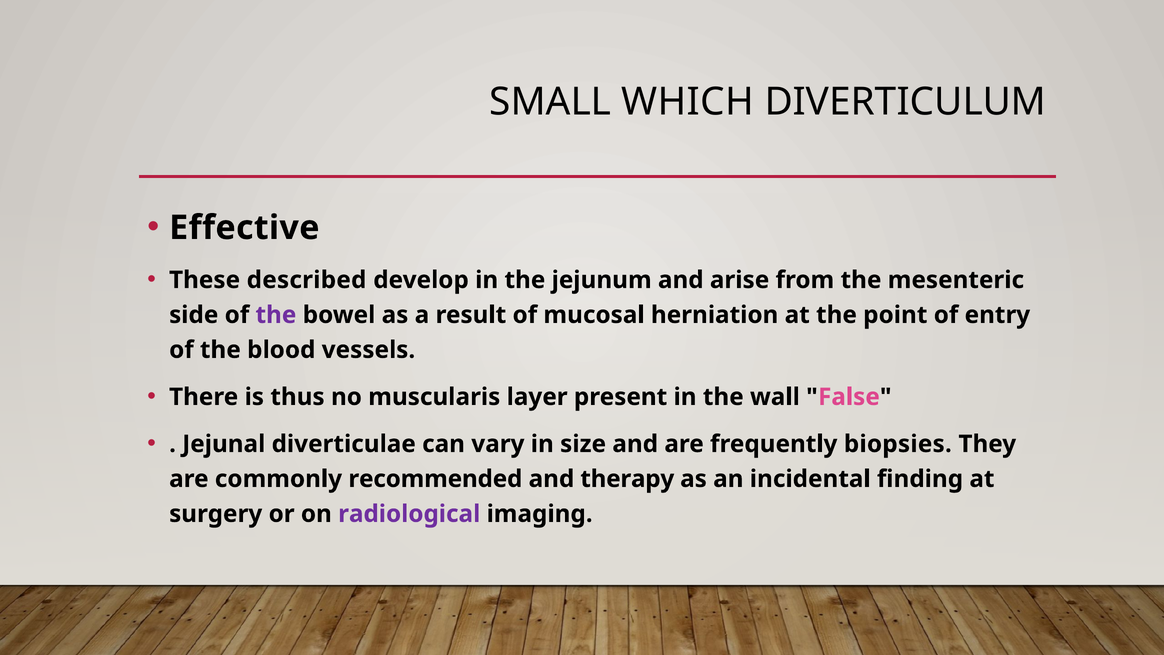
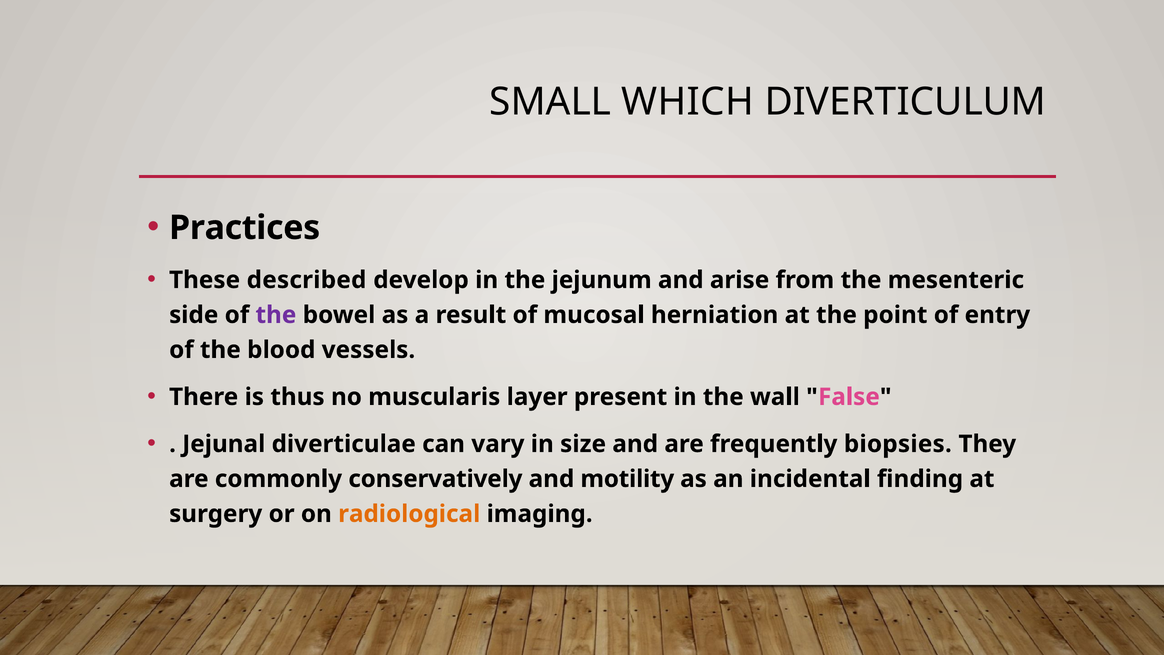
Effective: Effective -> Practices
recommended: recommended -> conservatively
therapy: therapy -> motility
radiological colour: purple -> orange
